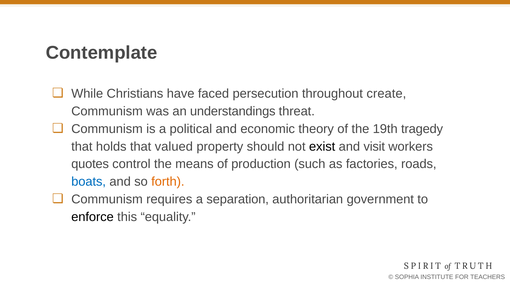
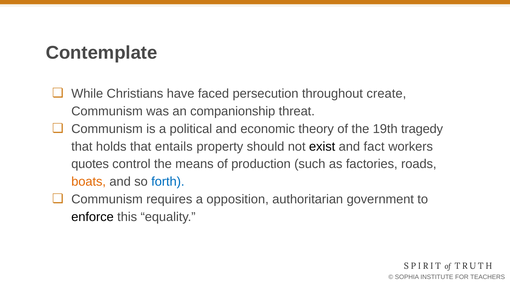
understandings: understandings -> companionship
valued: valued -> entails
visit: visit -> fact
boats colour: blue -> orange
forth colour: orange -> blue
separation: separation -> opposition
